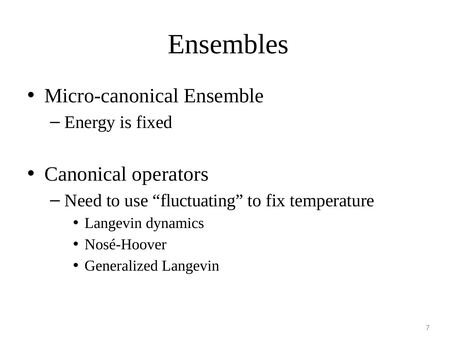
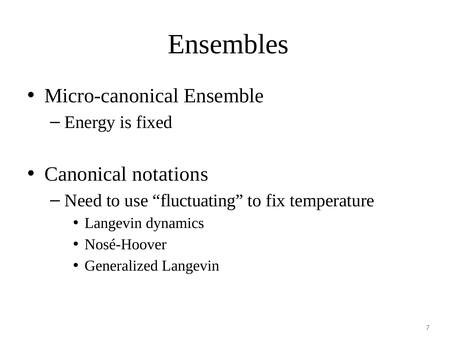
operators: operators -> notations
